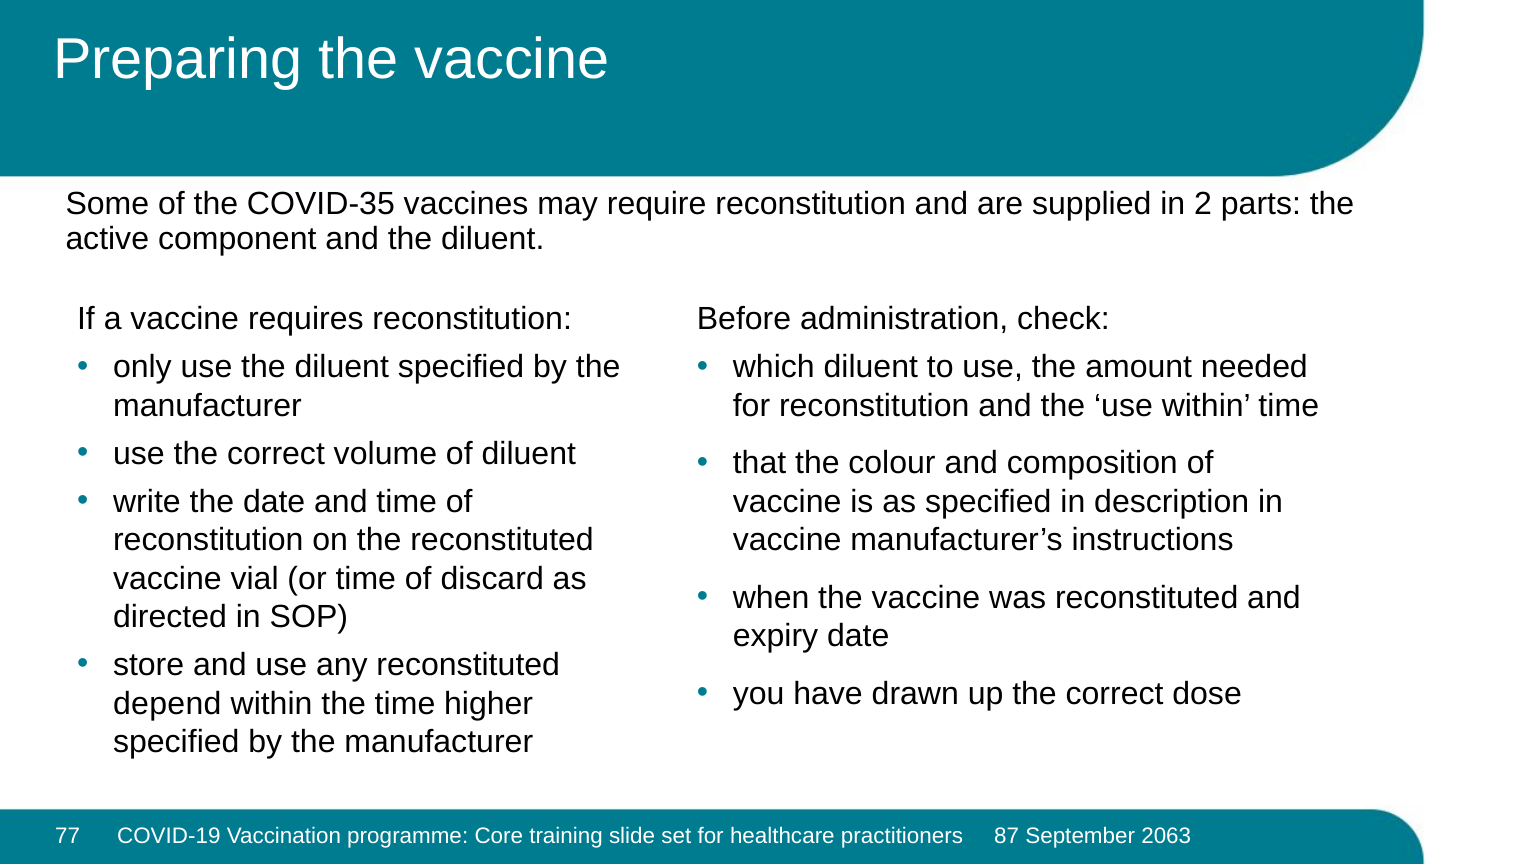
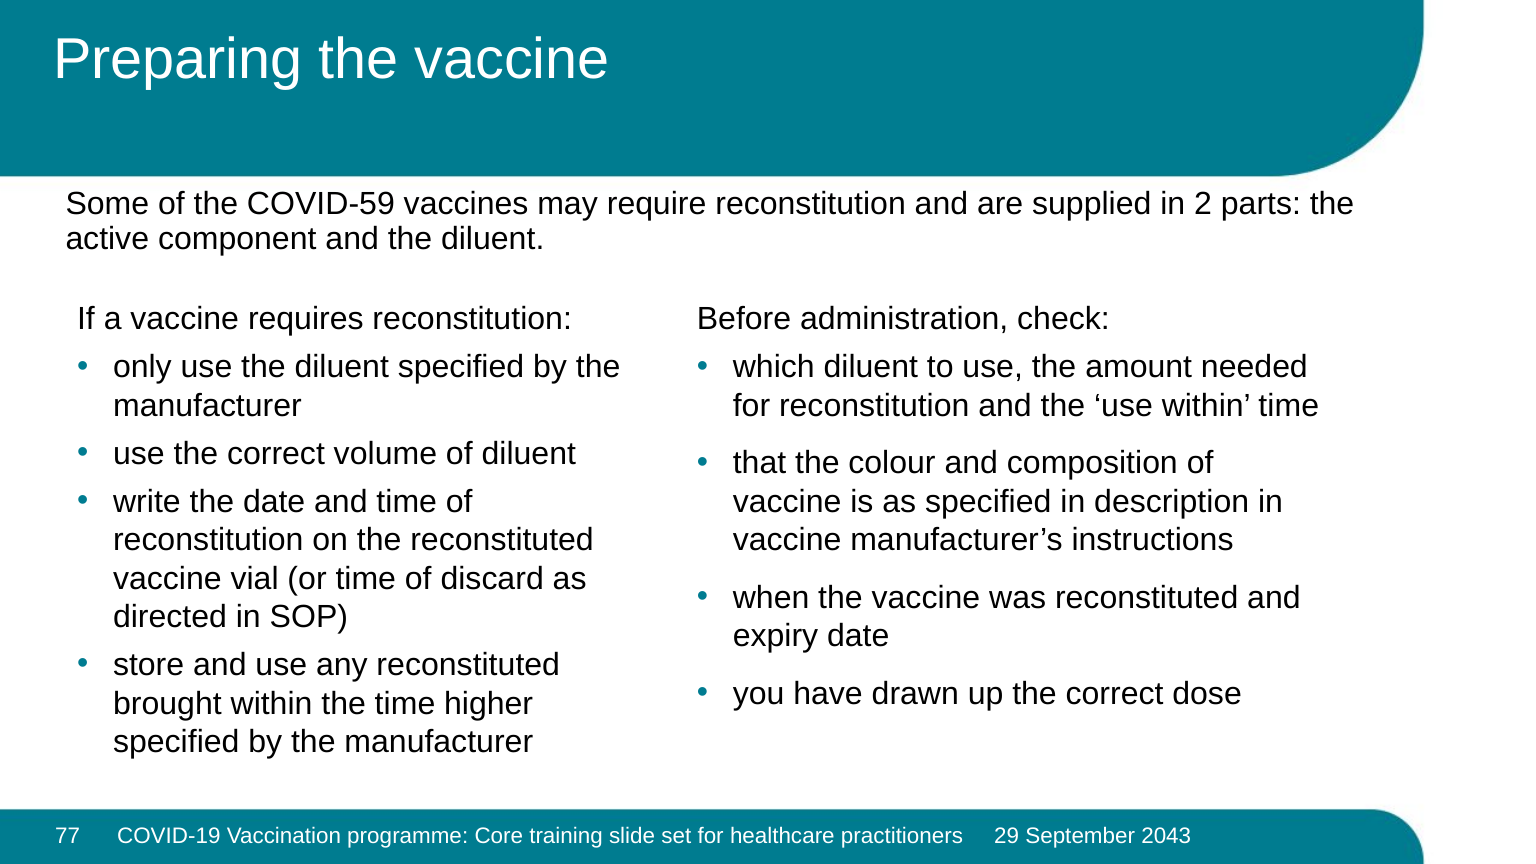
COVID-35: COVID-35 -> COVID-59
depend: depend -> brought
87: 87 -> 29
2063: 2063 -> 2043
